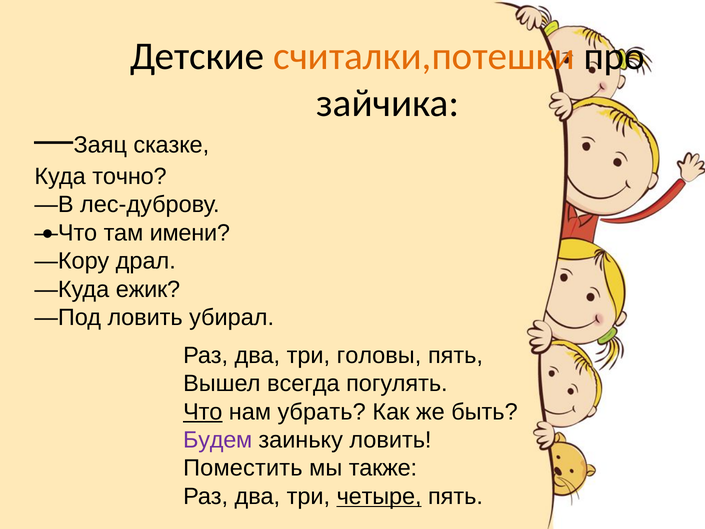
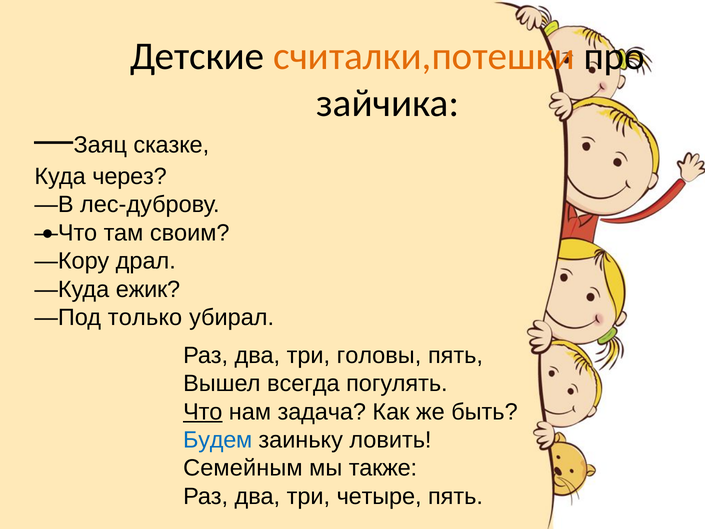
точно: точно -> через
имени: имени -> своим
—Под ловить: ловить -> только
убрать: убрать -> задача
Будем colour: purple -> blue
Поместить: Поместить -> Семейным
четыре underline: present -> none
